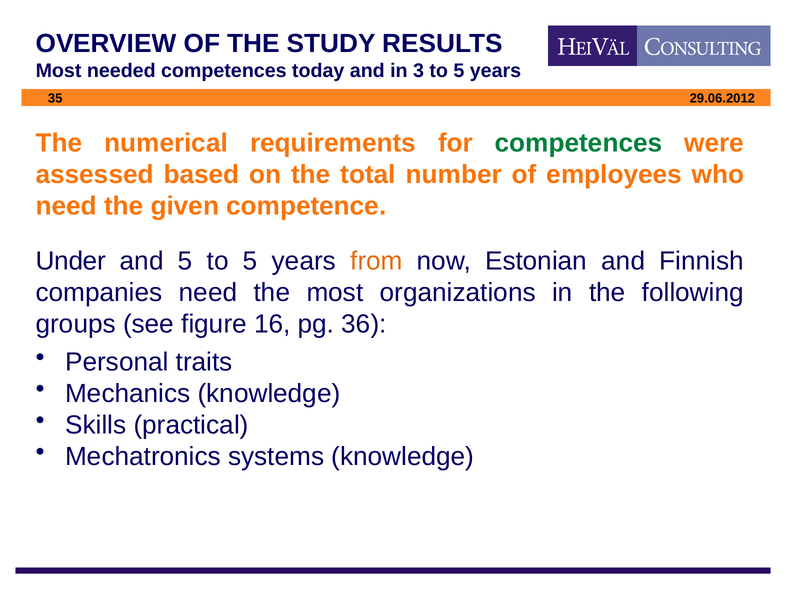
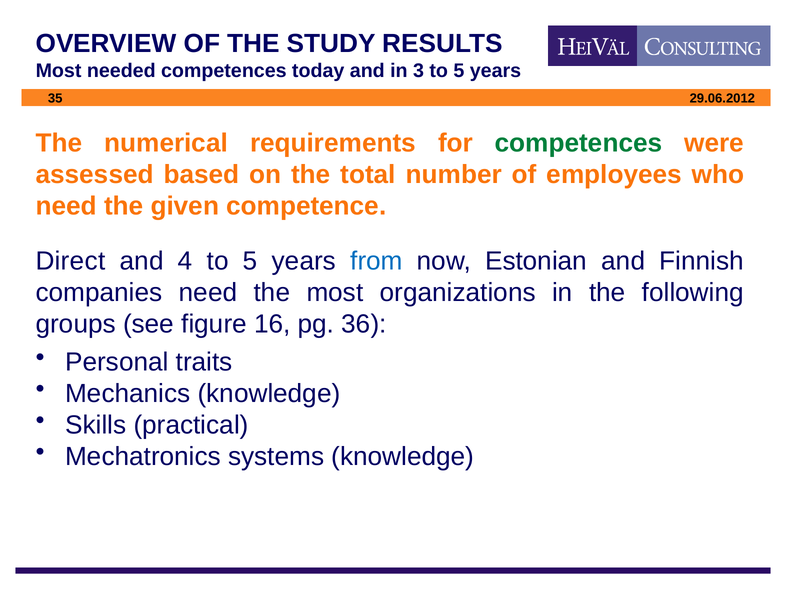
Under: Under -> Direct
and 5: 5 -> 4
from colour: orange -> blue
